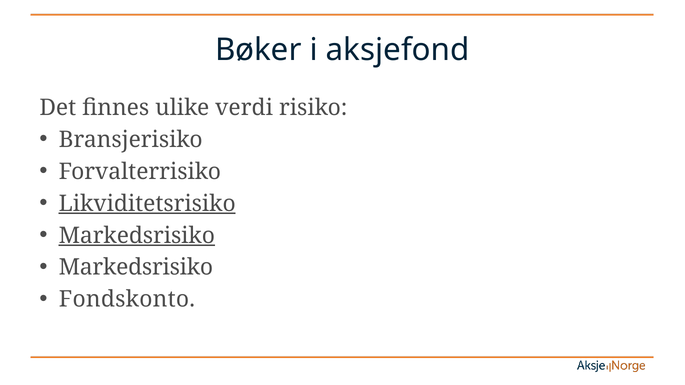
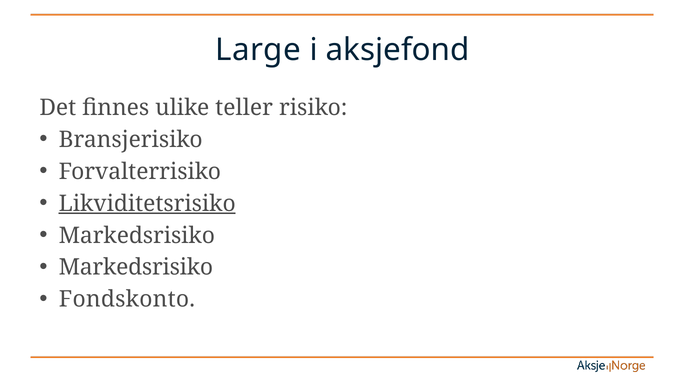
Bøker: Bøker -> Large
verdi: verdi -> teller
Markedsrisiko at (137, 236) underline: present -> none
